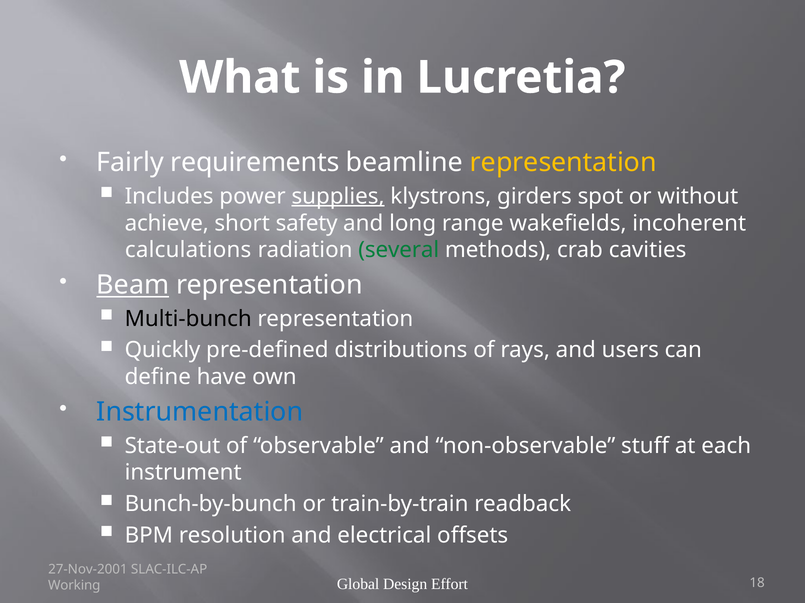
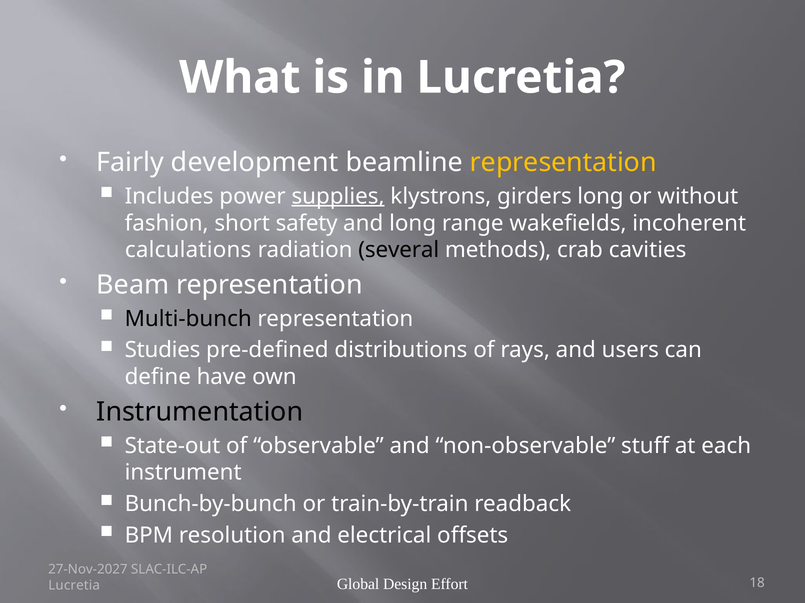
requirements: requirements -> development
girders spot: spot -> long
achieve: achieve -> fashion
several colour: green -> black
Beam underline: present -> none
Quickly: Quickly -> Studies
Instrumentation colour: blue -> black
27-Nov-2001: 27-Nov-2001 -> 27-Nov-2027
Working at (74, 586): Working -> Lucretia
